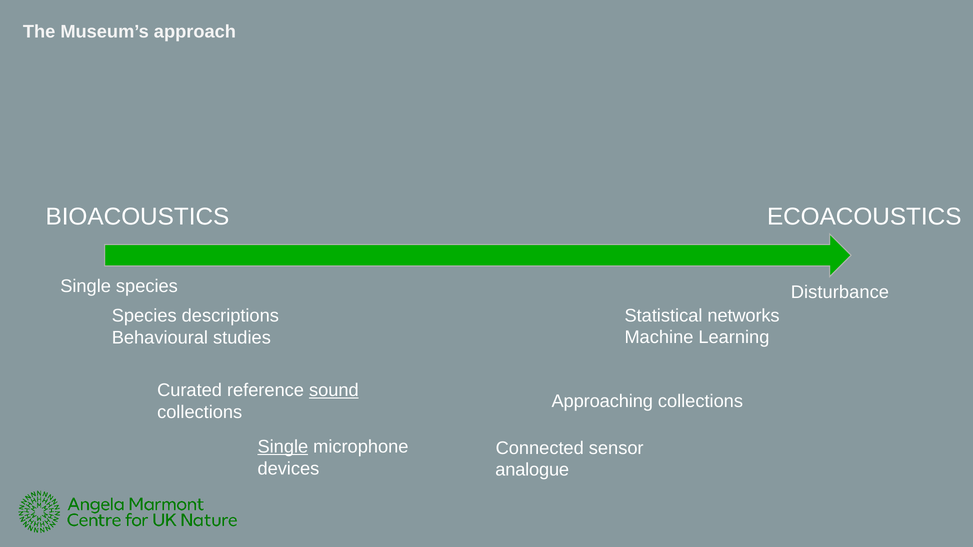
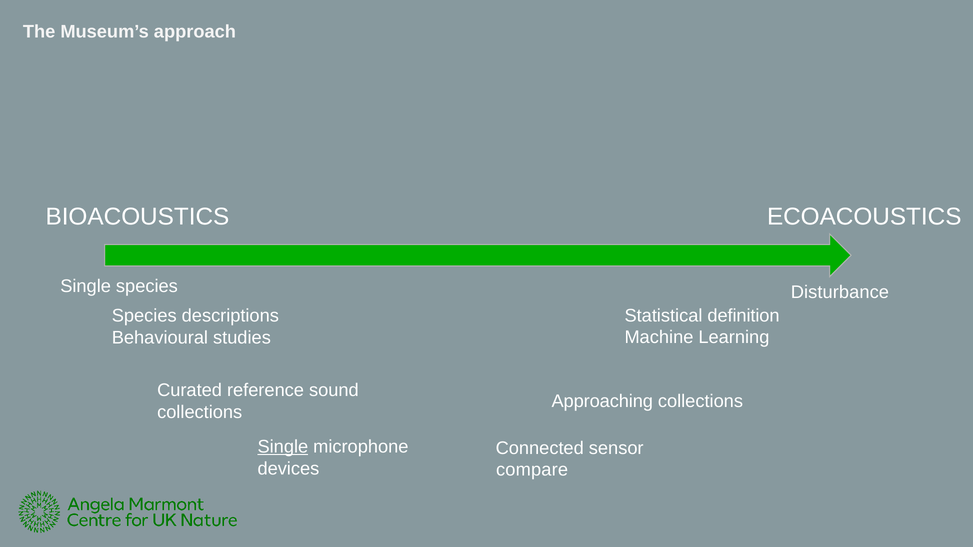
networks: networks -> definition
sound underline: present -> none
analogue: analogue -> compare
